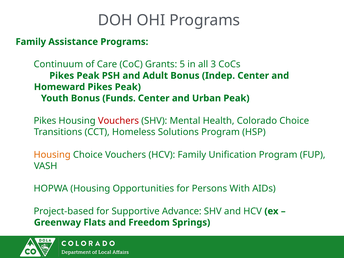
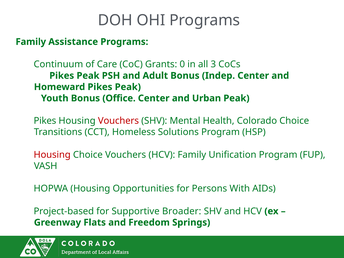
5: 5 -> 0
Funds: Funds -> Office
Housing at (52, 155) colour: orange -> red
Advance: Advance -> Broader
